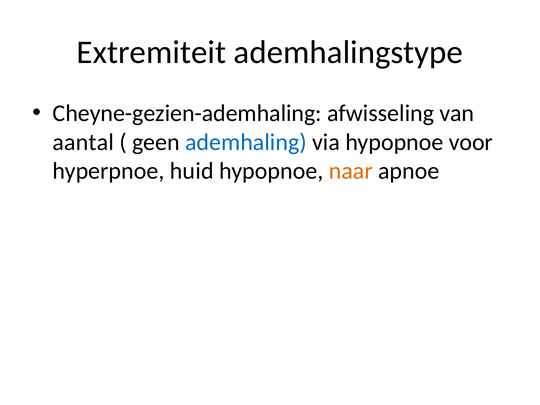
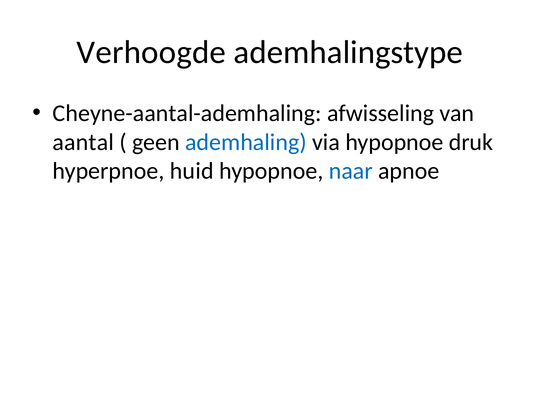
Extremiteit: Extremiteit -> Verhoogde
Cheyne-gezien-ademhaling: Cheyne-gezien-ademhaling -> Cheyne-aantal-ademhaling
voor: voor -> druk
naar colour: orange -> blue
